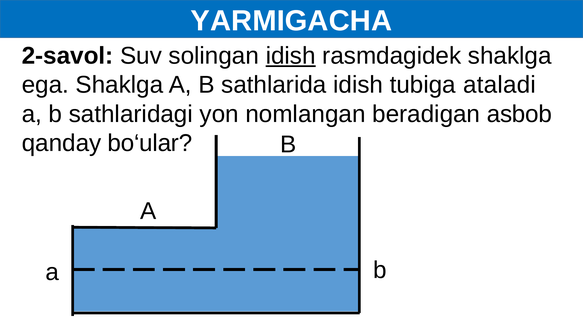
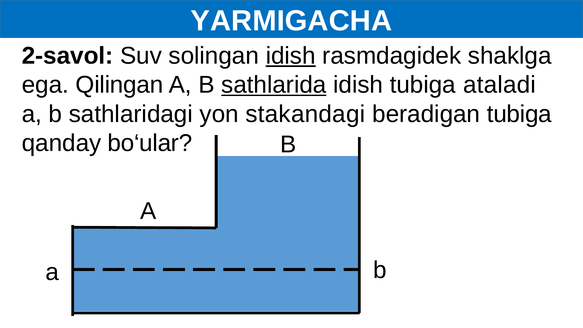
ega Shaklga: Shaklga -> Qilingan
sathlarida underline: none -> present
nomlangan: nomlangan -> stakandagi
beradigan asbob: asbob -> tubiga
